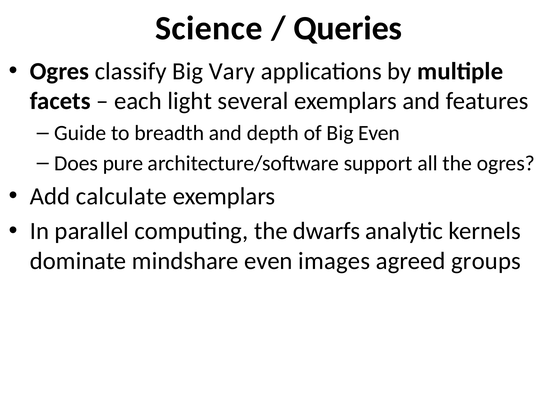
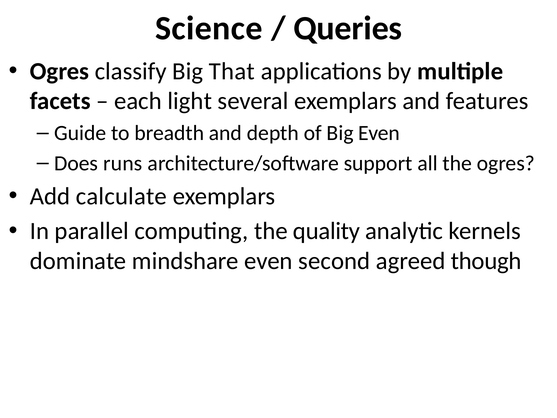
Vary: Vary -> That
pure: pure -> runs
dwarfs: dwarfs -> quality
images: images -> second
groups: groups -> though
